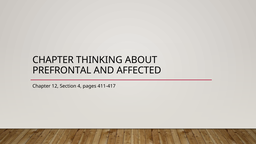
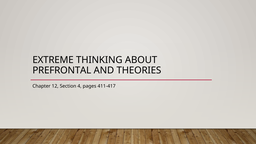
CHAPTER at (53, 60): CHAPTER -> EXTREME
AFFECTED: AFFECTED -> THEORIES
